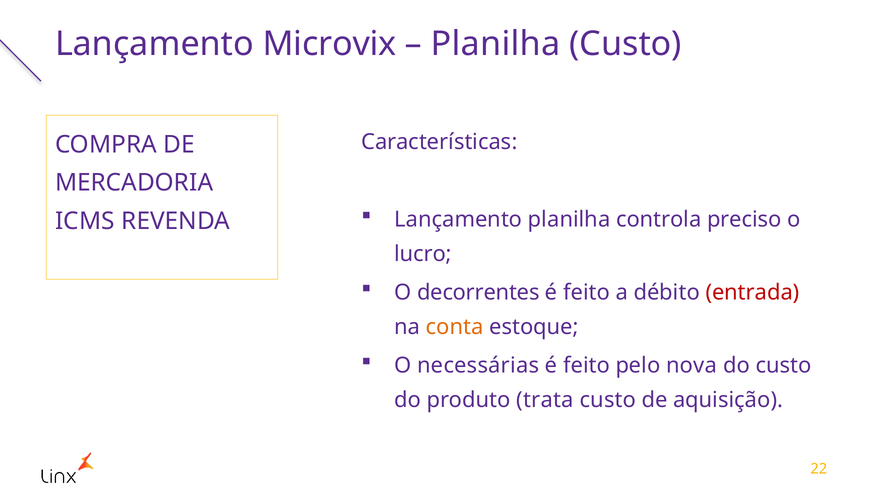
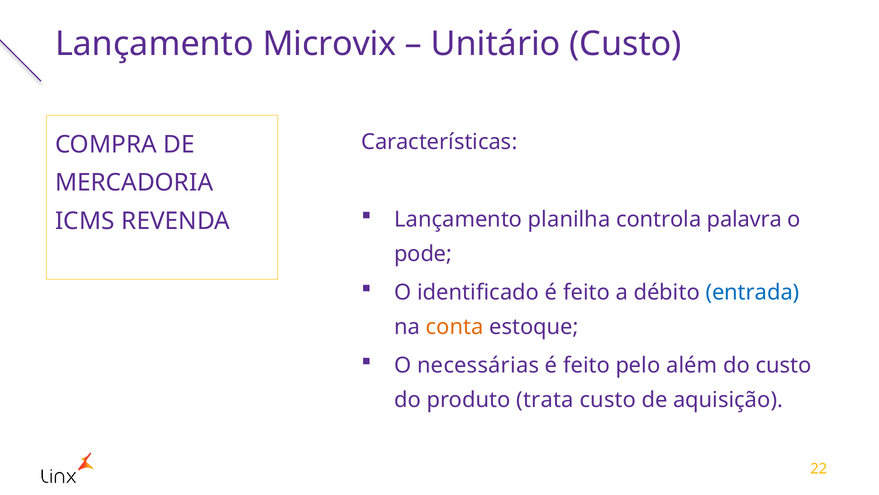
Planilha at (496, 44): Planilha -> Unitário
preciso: preciso -> palavra
lucro: lucro -> pode
decorrentes: decorrentes -> identificado
entrada colour: red -> blue
nova: nova -> além
